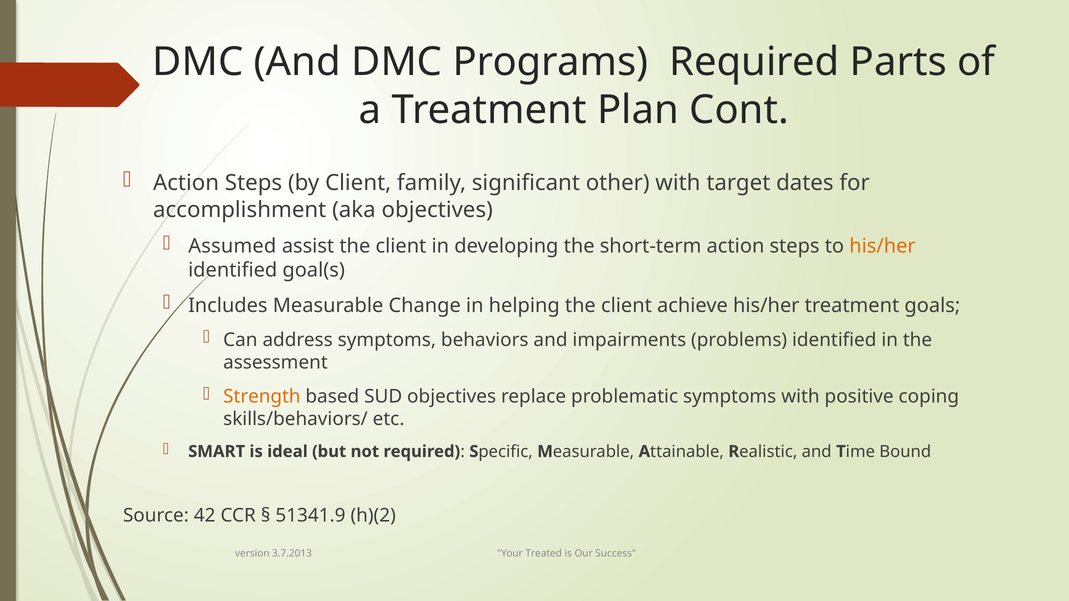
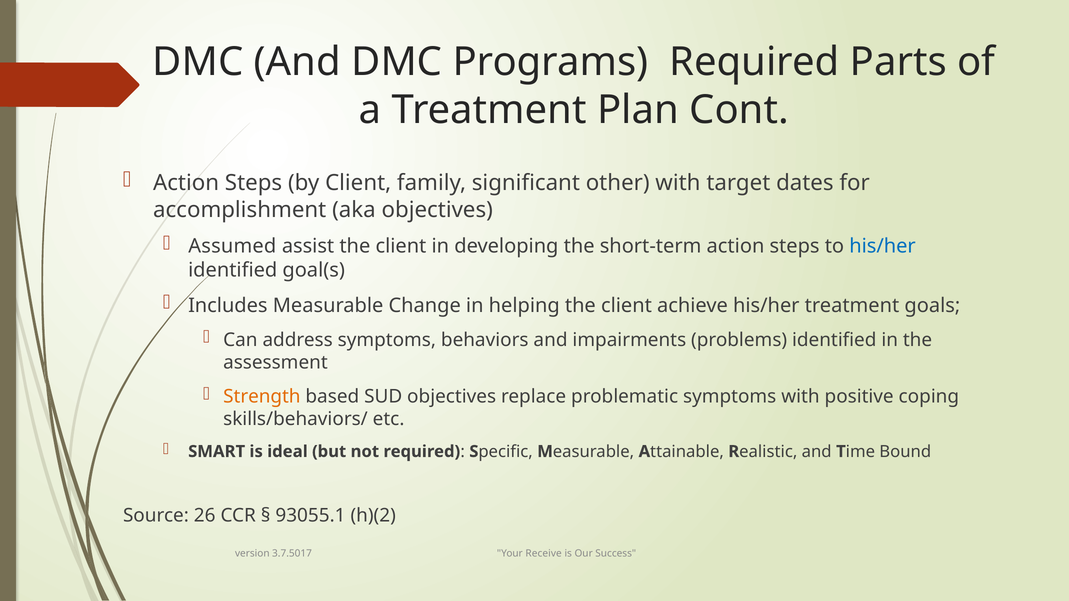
his/her at (883, 246) colour: orange -> blue
42: 42 -> 26
51341.9: 51341.9 -> 93055.1
3.7.2013: 3.7.2013 -> 3.7.5017
Treated: Treated -> Receive
